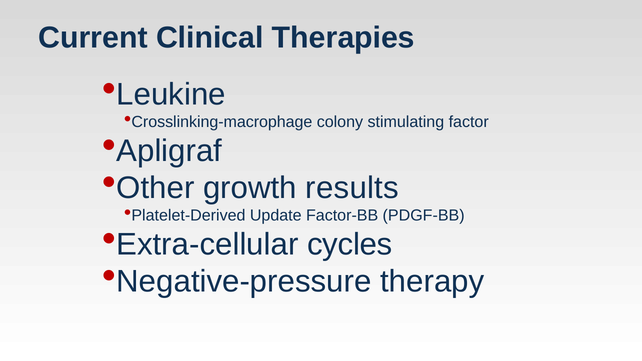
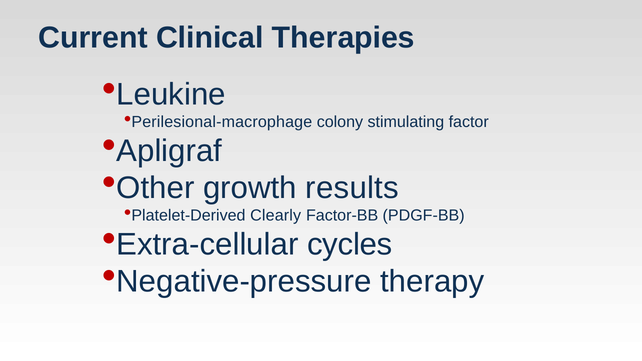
Crosslinking-macrophage: Crosslinking-macrophage -> Perilesional-macrophage
Update: Update -> Clearly
